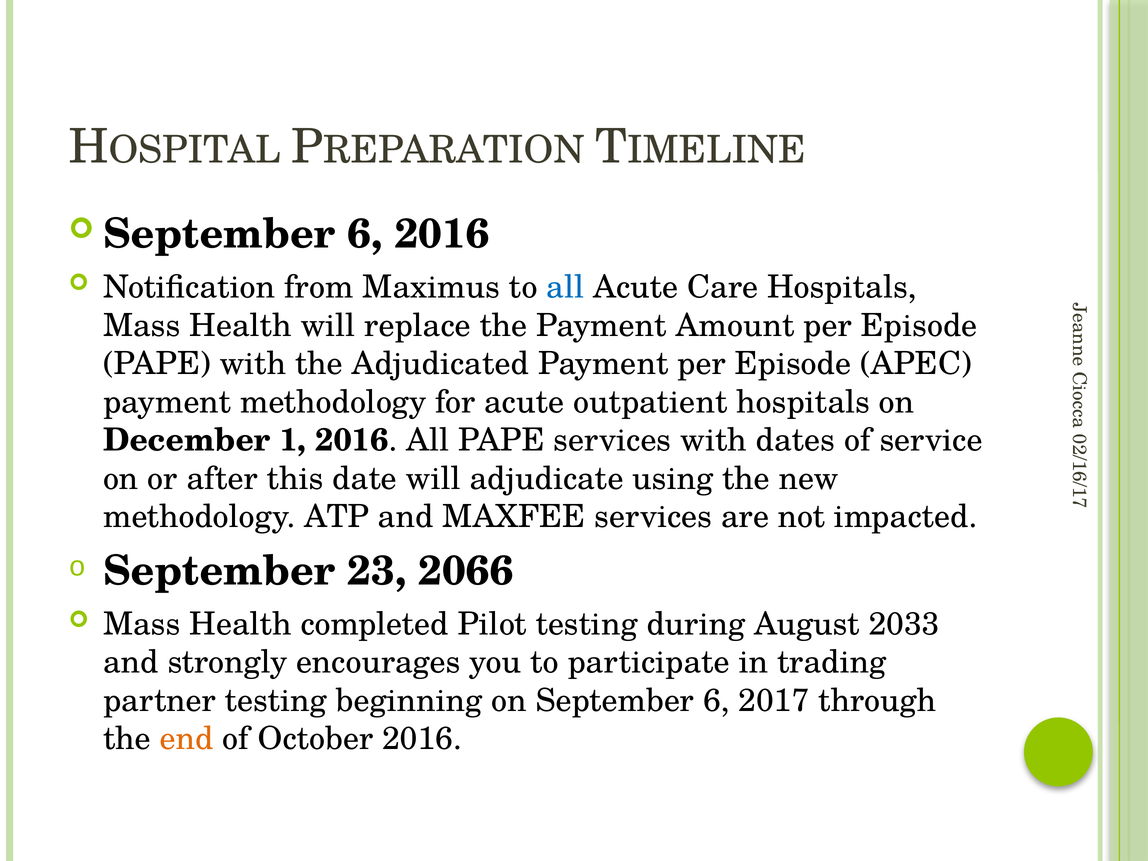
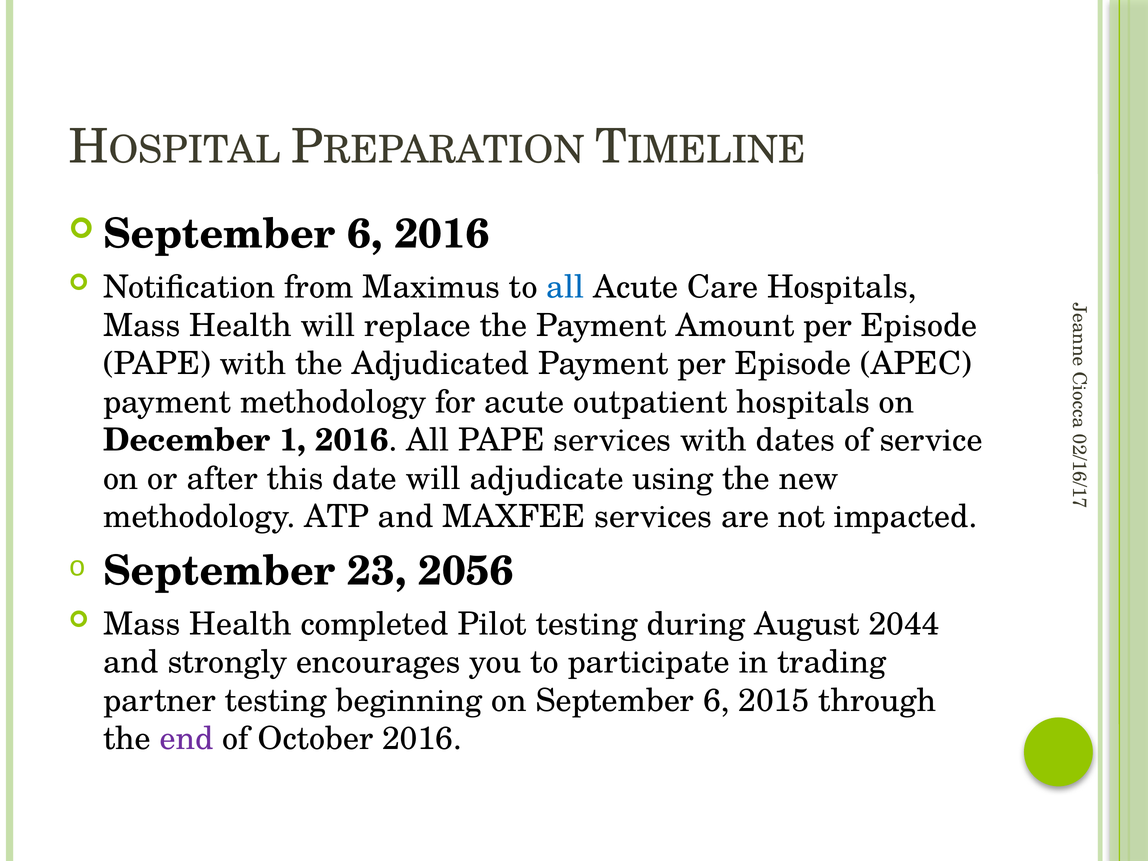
2066: 2066 -> 2056
2033: 2033 -> 2044
2017: 2017 -> 2015
end colour: orange -> purple
